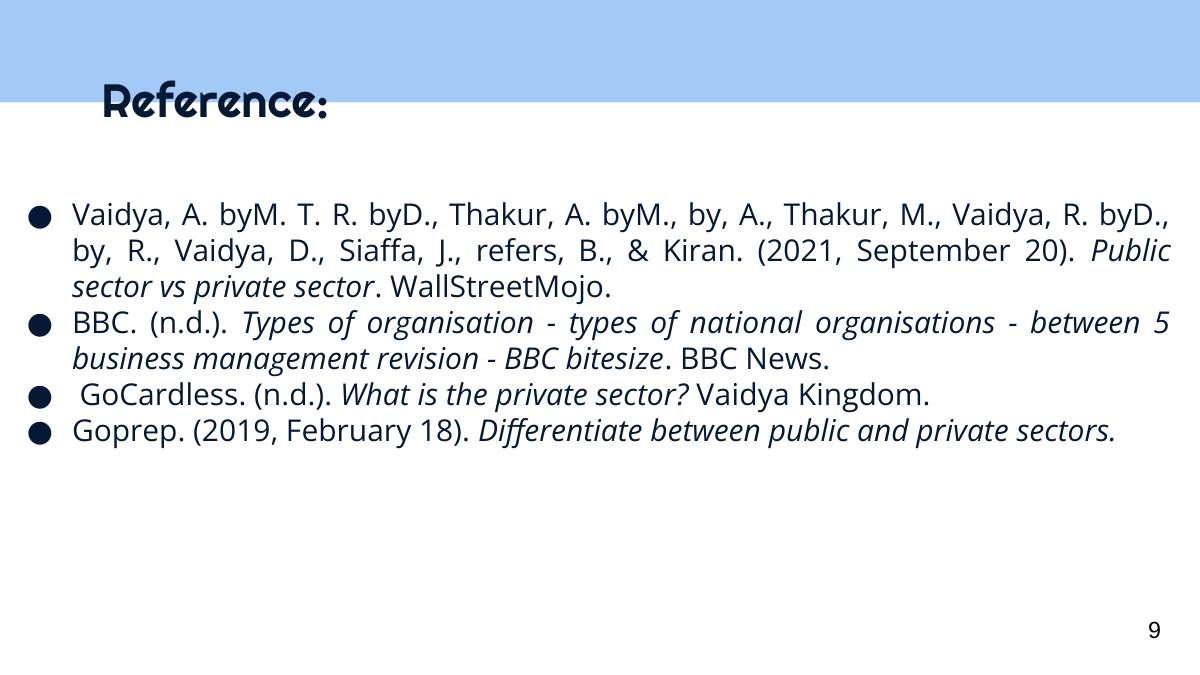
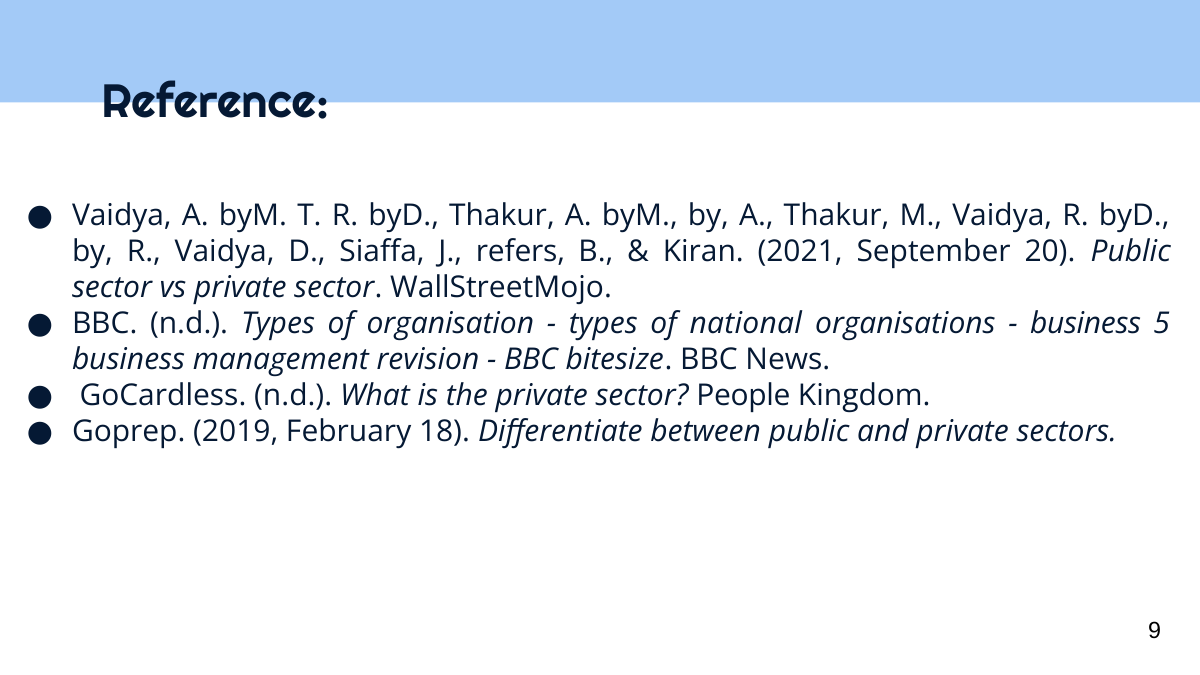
between at (1085, 324): between -> business
sector Vaidya: Vaidya -> People
